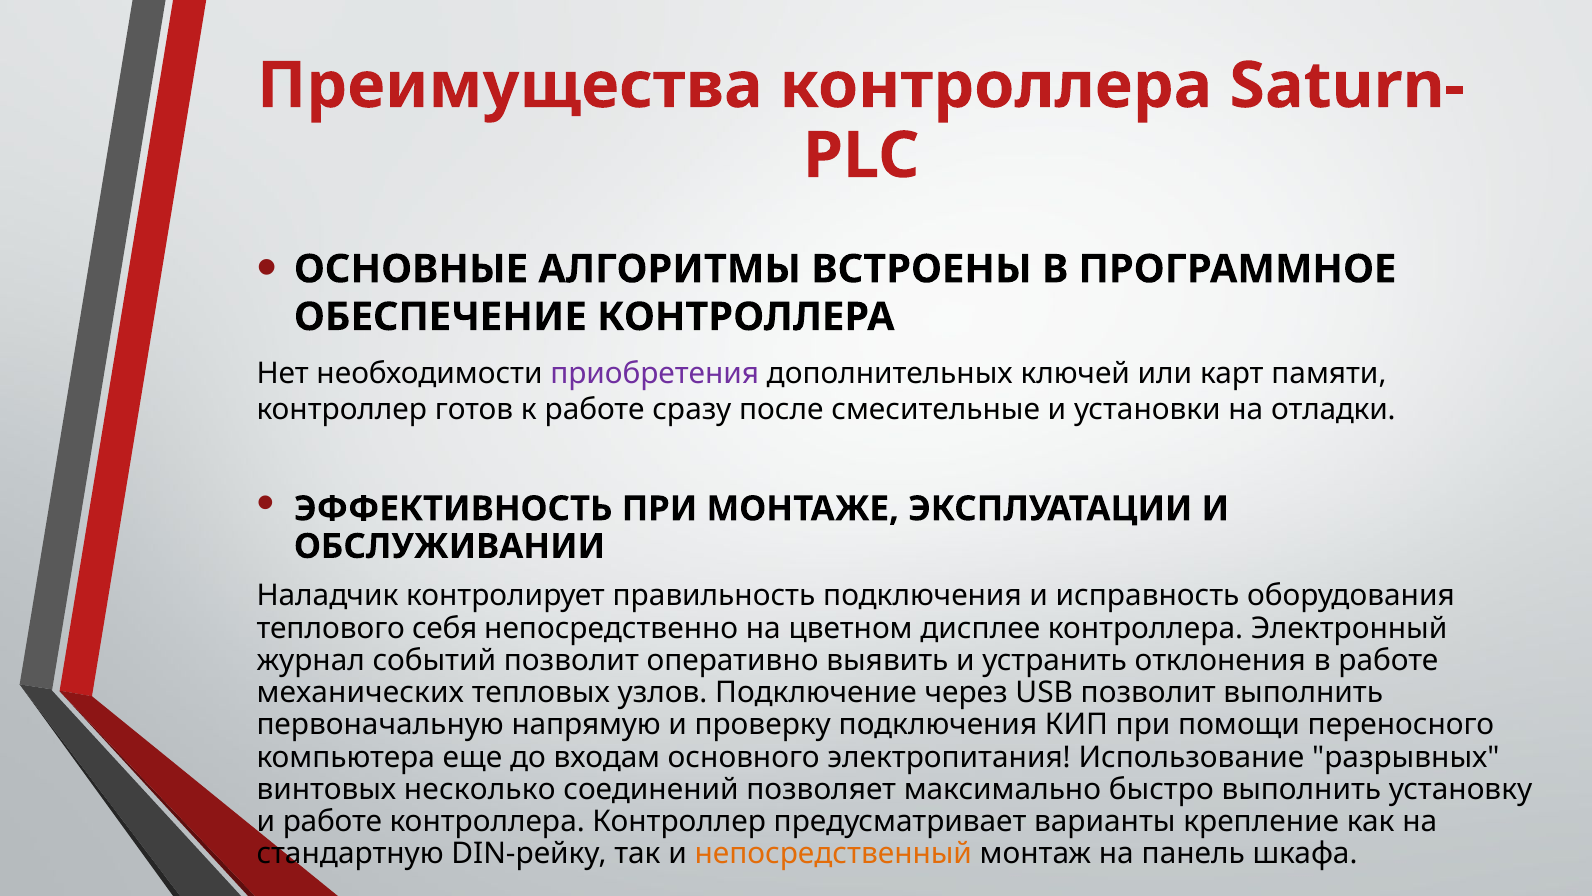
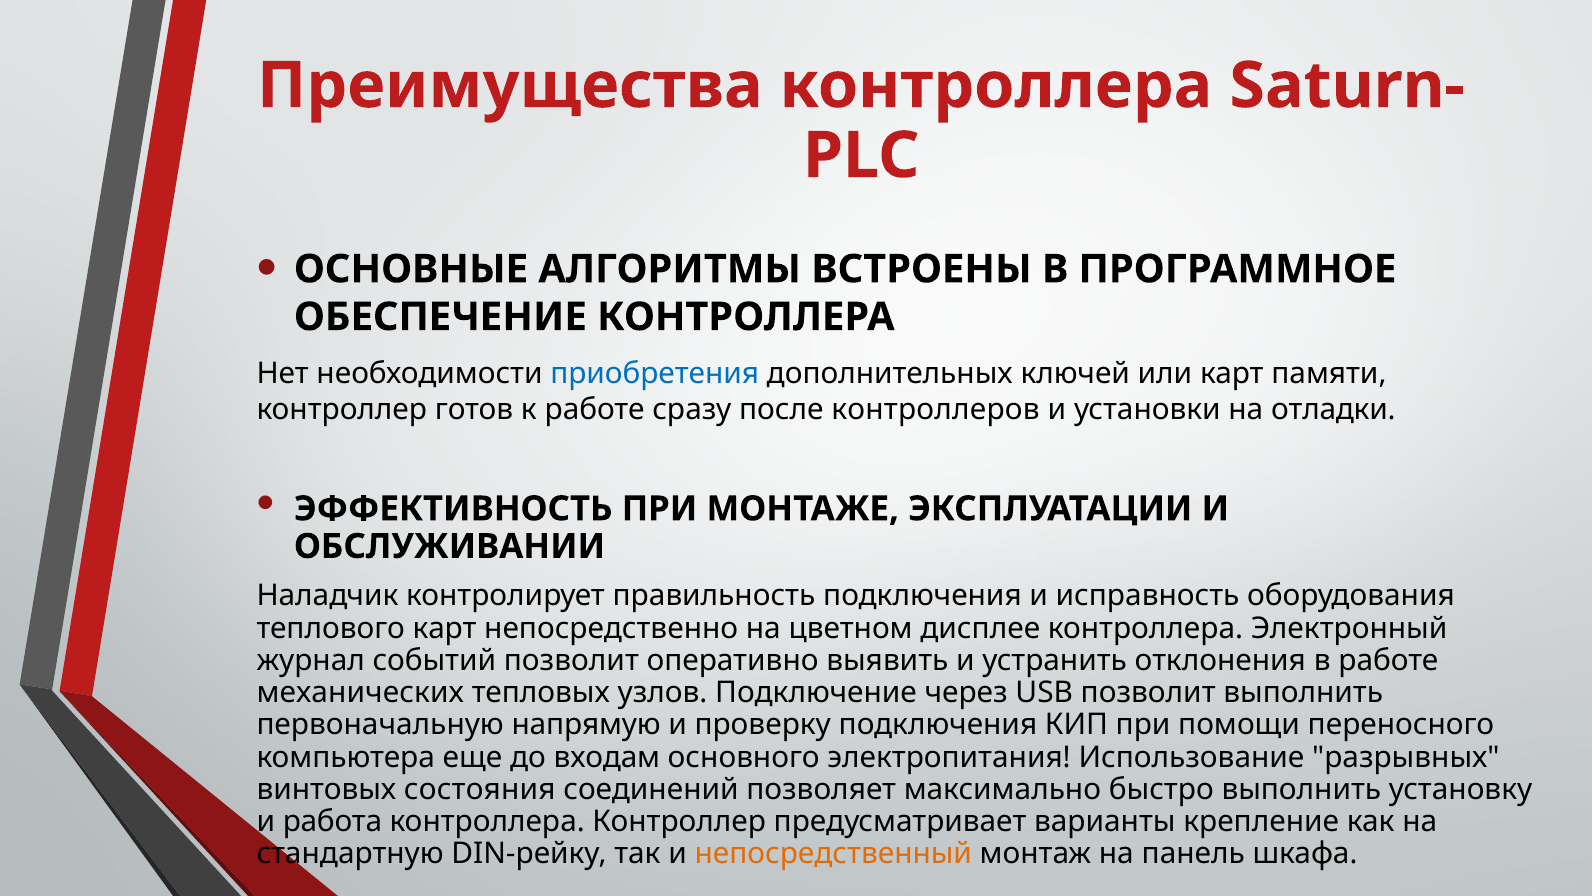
приобретения colour: purple -> blue
смесительные: смесительные -> контроллеров
теплового себя: себя -> карт
несколько: несколько -> состояния
и работе: работе -> работа
